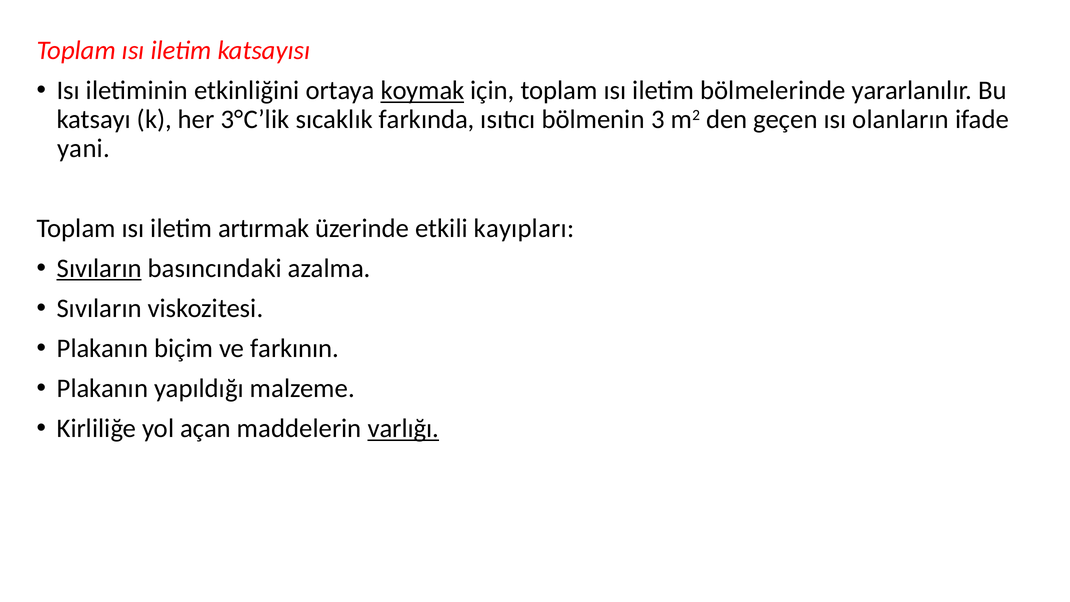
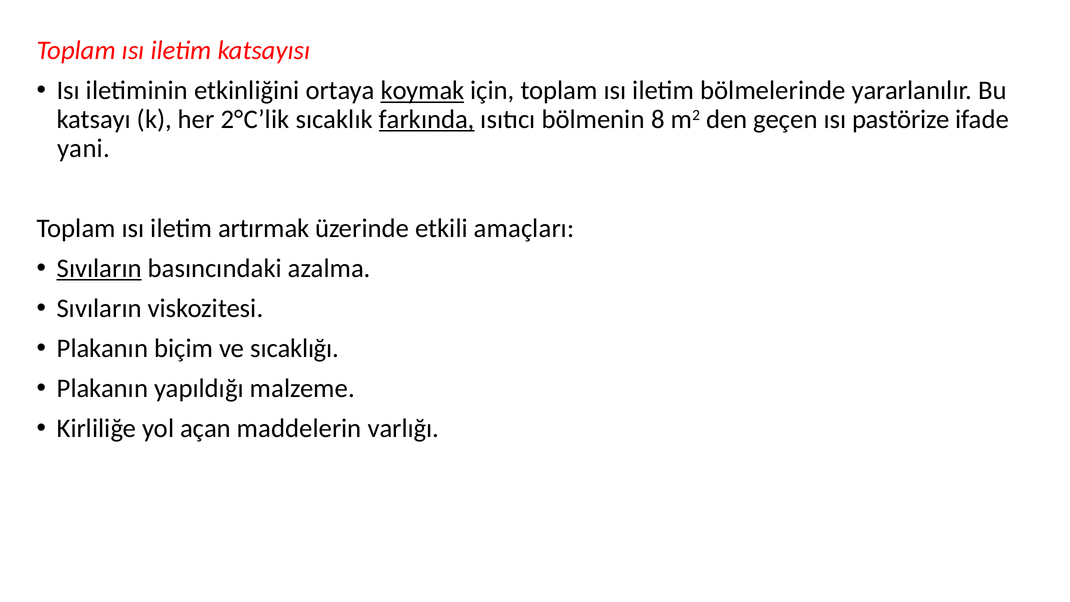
3°C’lik: 3°C’lik -> 2°C’lik
farkında underline: none -> present
3: 3 -> 8
olanların: olanların -> pastörize
kayıpları: kayıpları -> amaçları
farkının: farkının -> sıcaklığı
varlığı underline: present -> none
